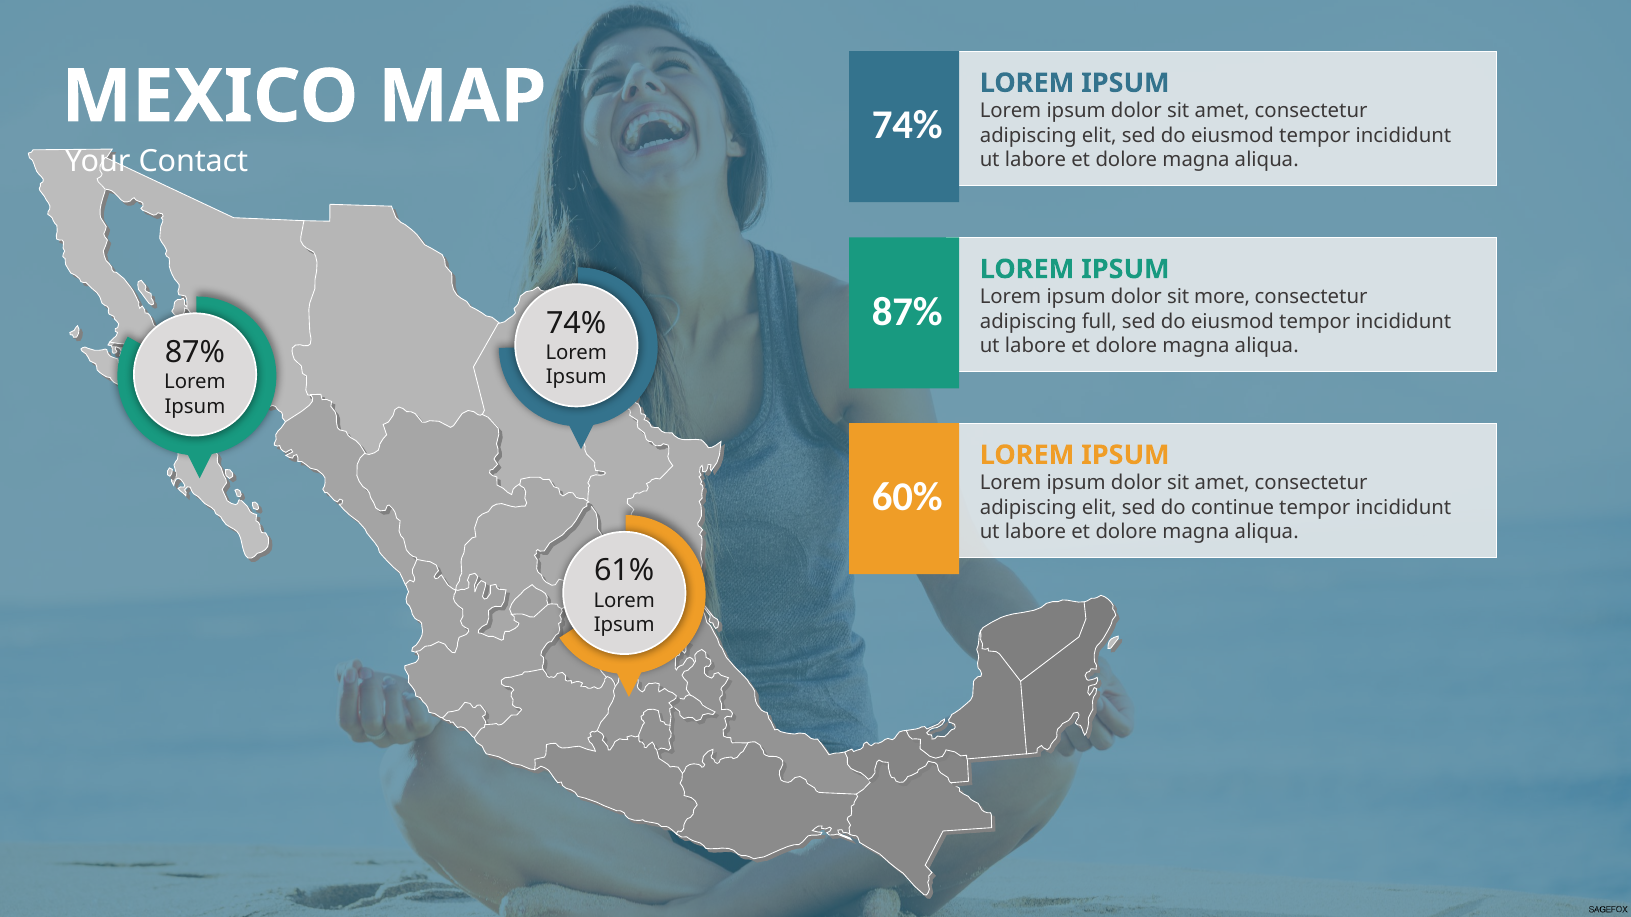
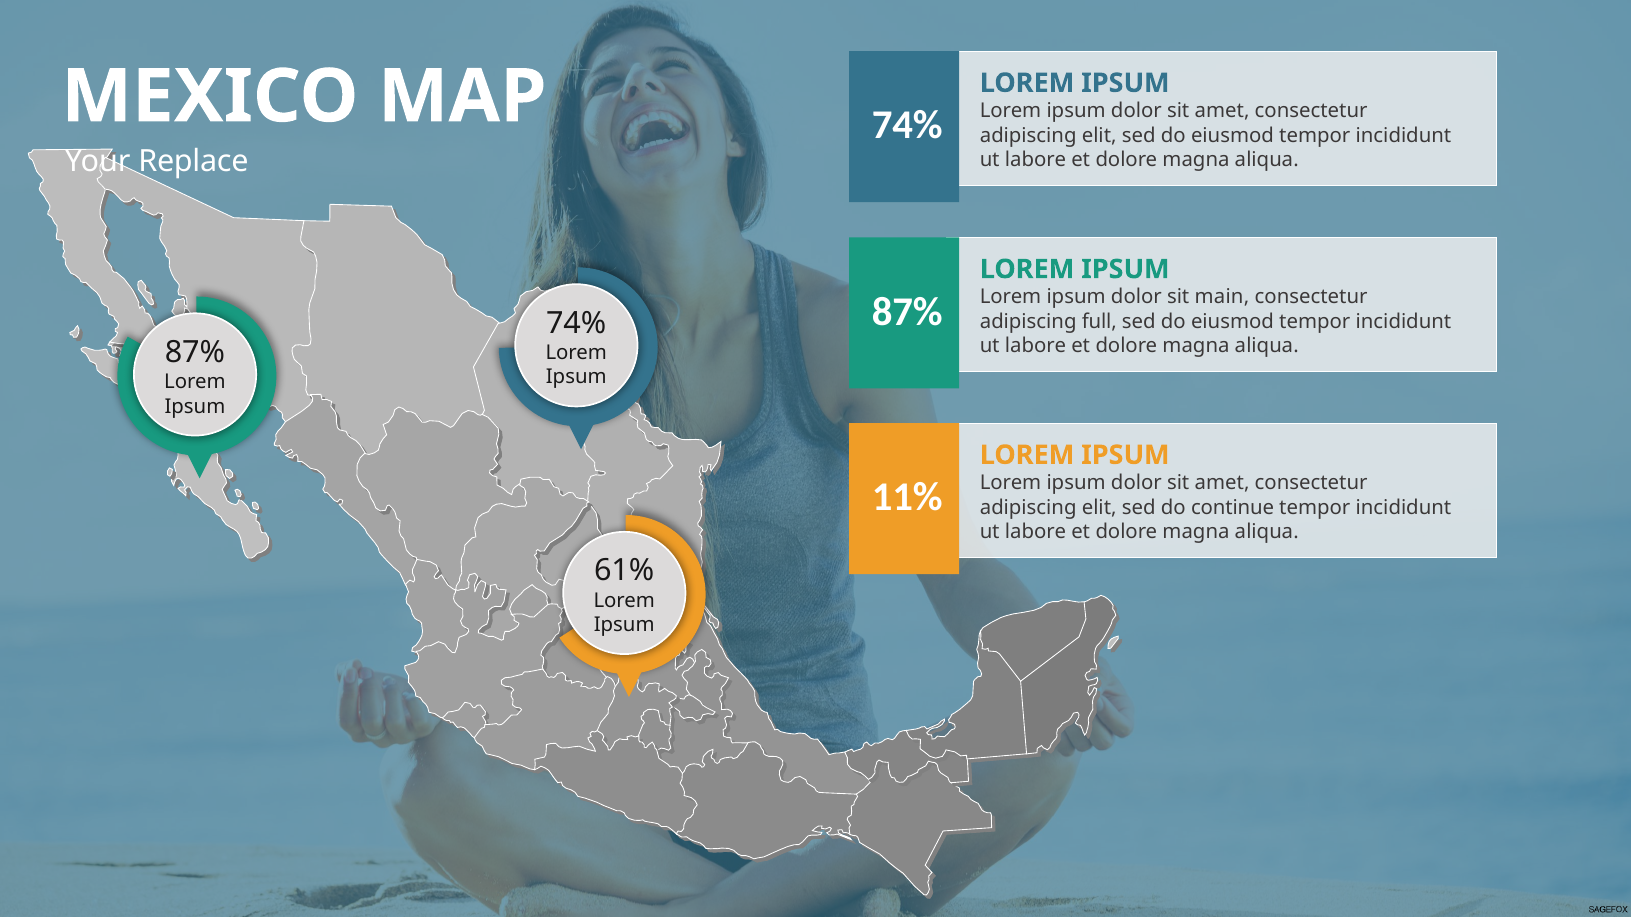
Contact: Contact -> Replace
more: more -> main
60%: 60% -> 11%
